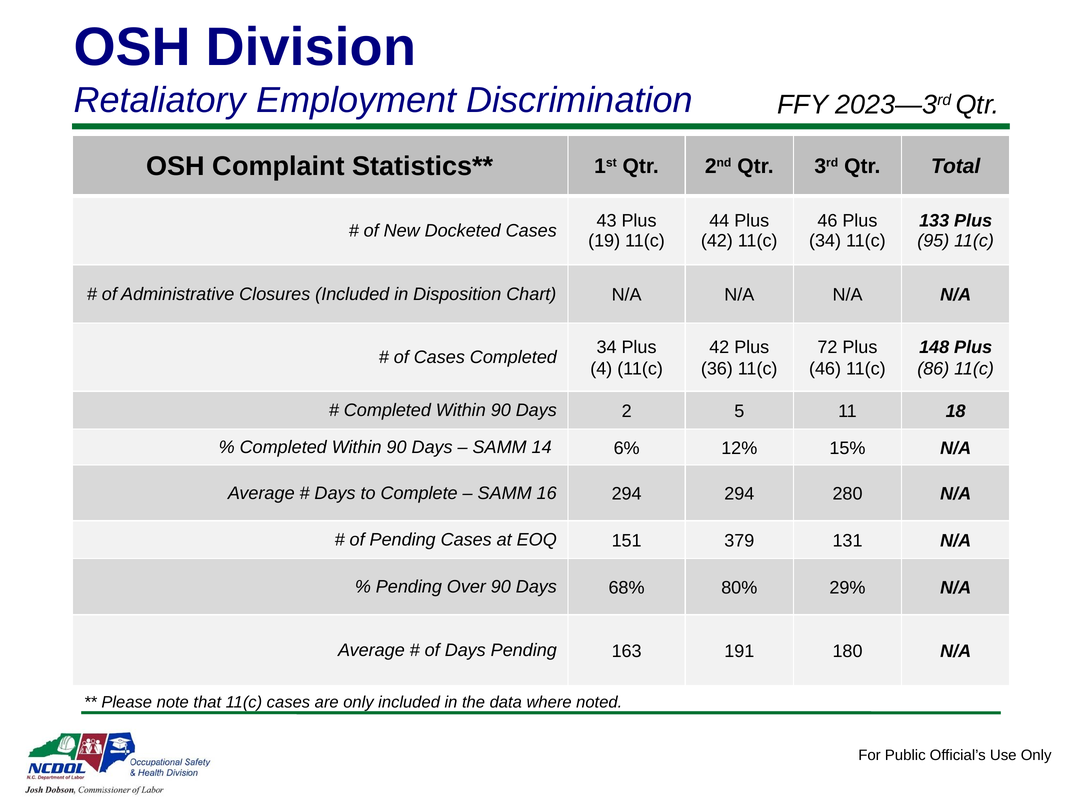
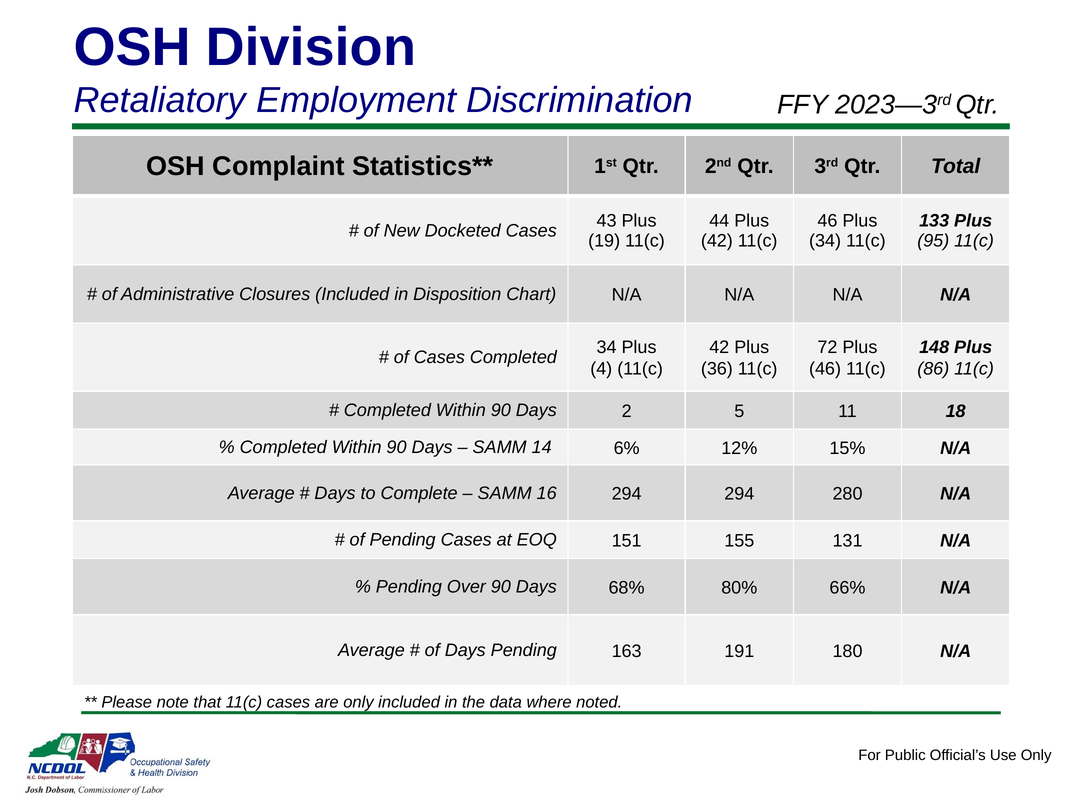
379: 379 -> 155
29%: 29% -> 66%
